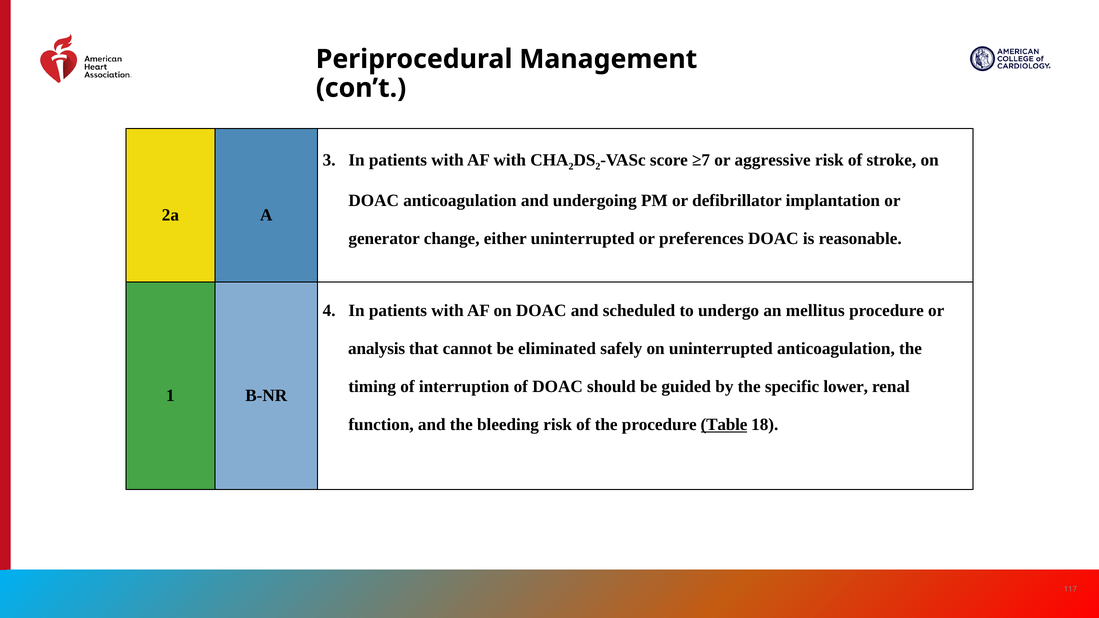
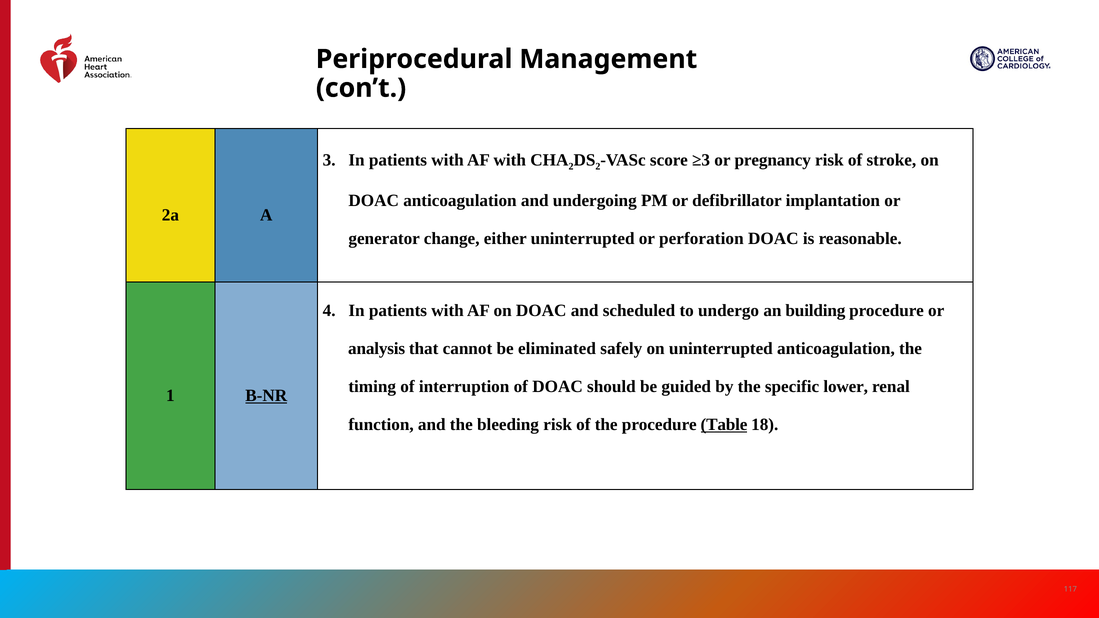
≥7: ≥7 -> ≥3
aggressive: aggressive -> pregnancy
preferences: preferences -> perforation
mellitus: mellitus -> building
B-NR underline: none -> present
